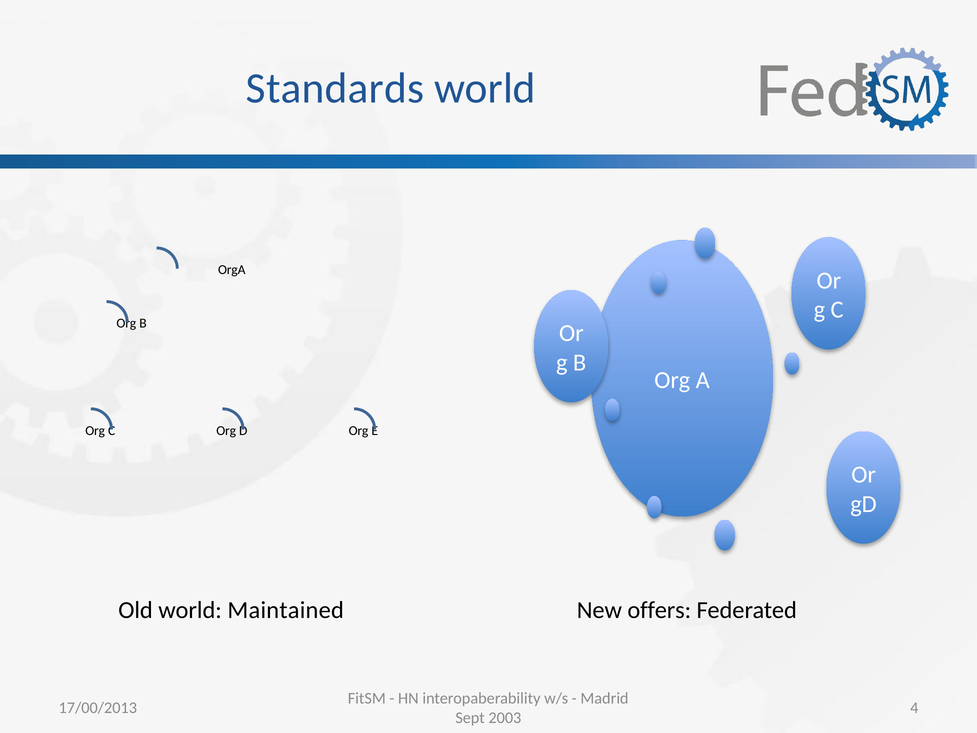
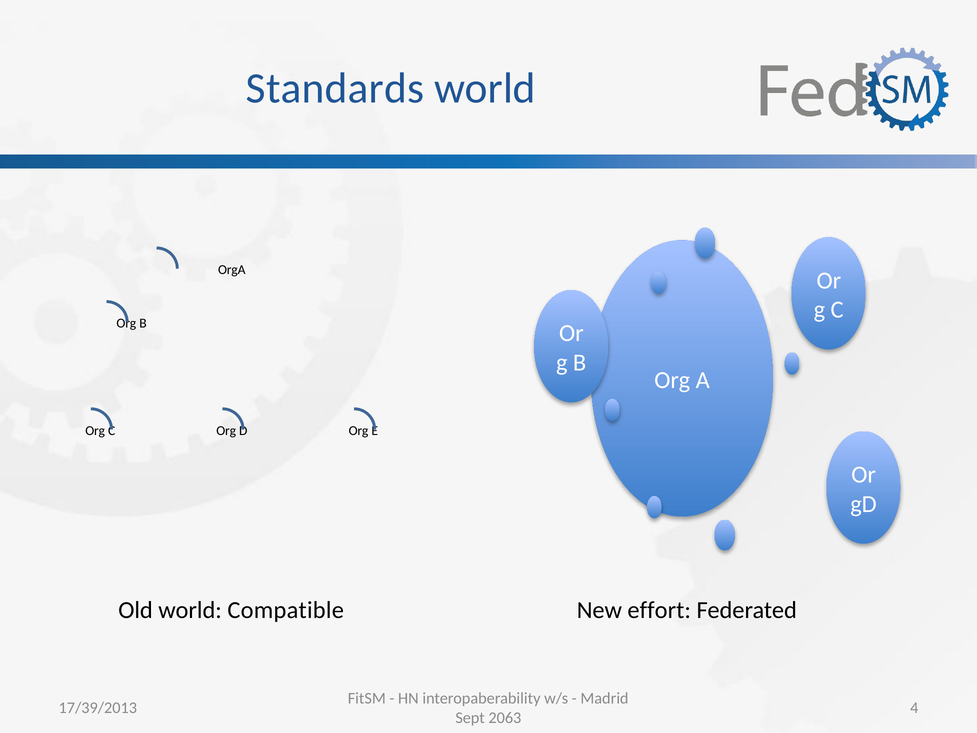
Maintained: Maintained -> Compatible
offers: offers -> effort
17/00/2013: 17/00/2013 -> 17/39/2013
2003: 2003 -> 2063
